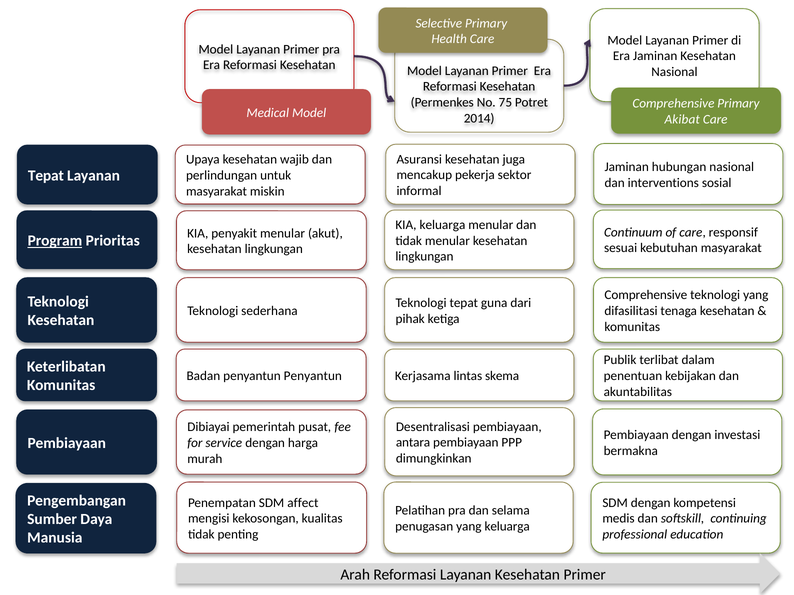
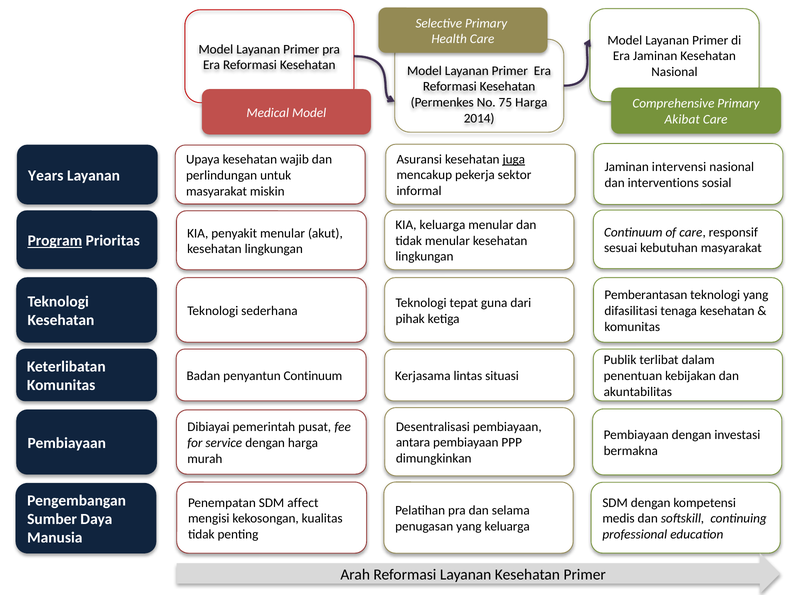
75 Potret: Potret -> Harga
juga underline: none -> present
hubungan: hubungan -> intervensi
Tepat at (46, 176): Tepat -> Years
Comprehensive at (646, 295): Comprehensive -> Pemberantasan
penyantun Penyantun: Penyantun -> Continuum
skema: skema -> situasi
